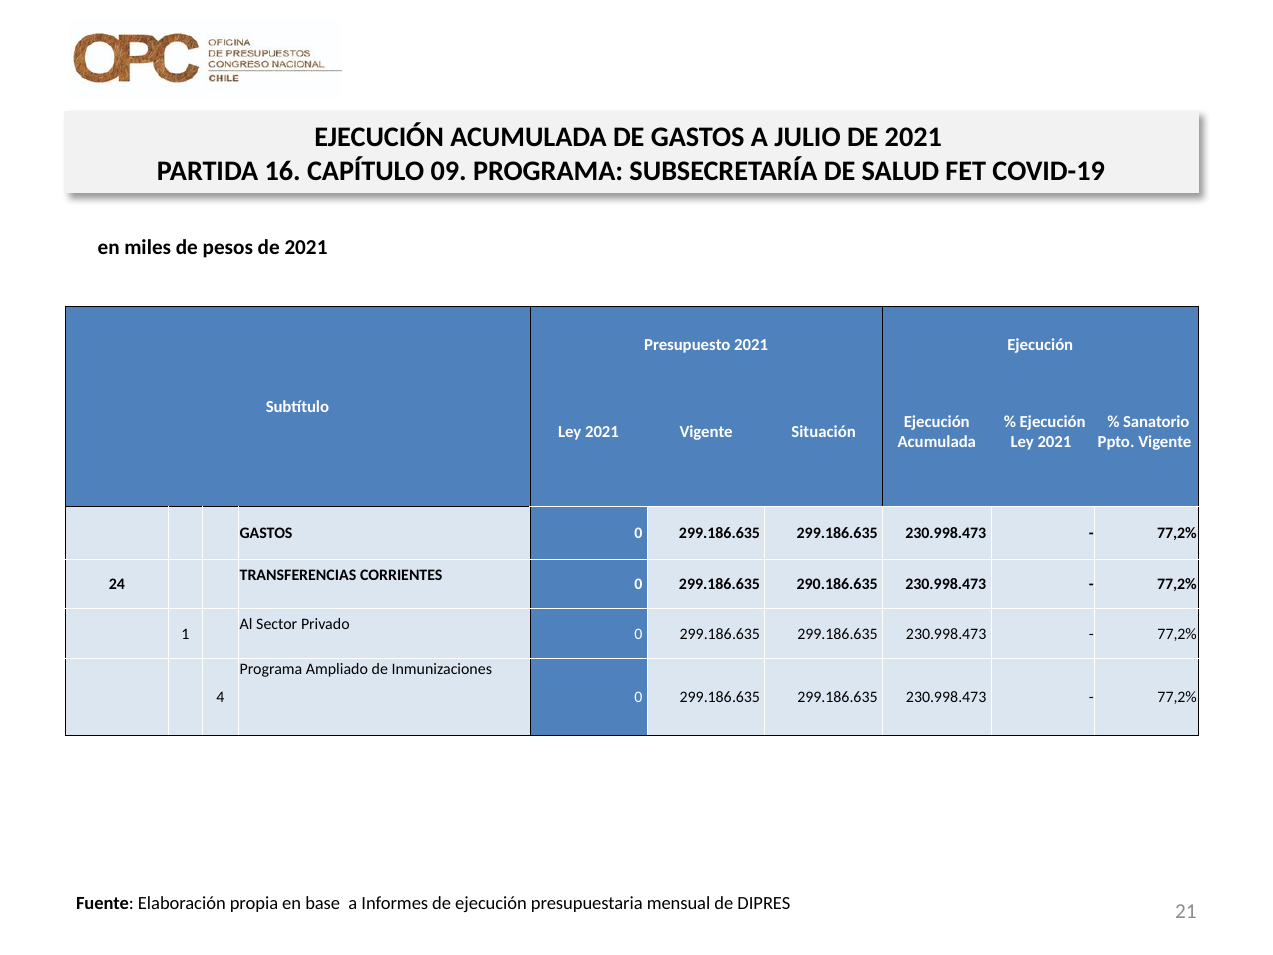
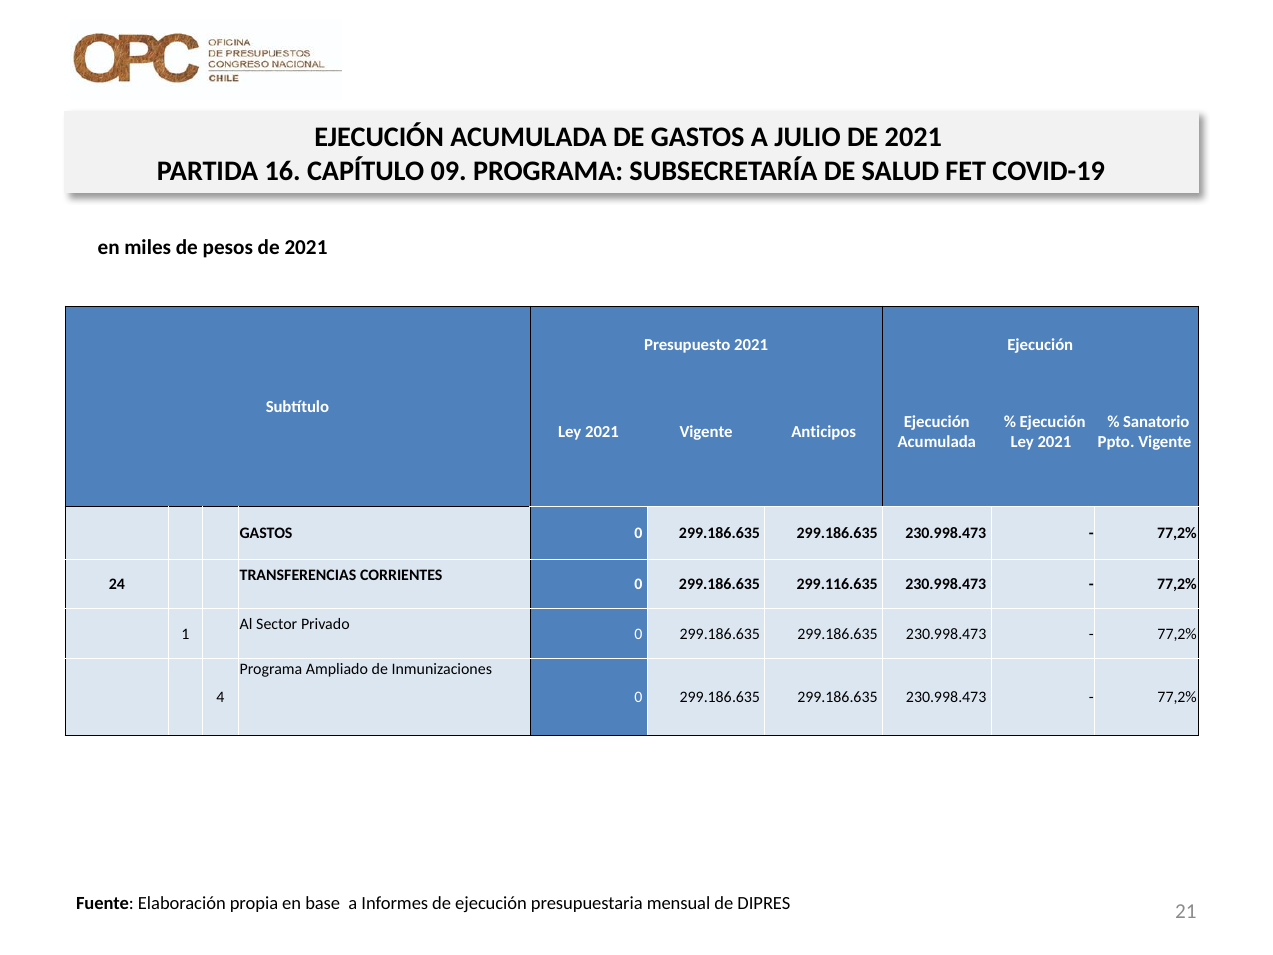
Situación: Situación -> Anticipos
290.186.635: 290.186.635 -> 299.116.635
